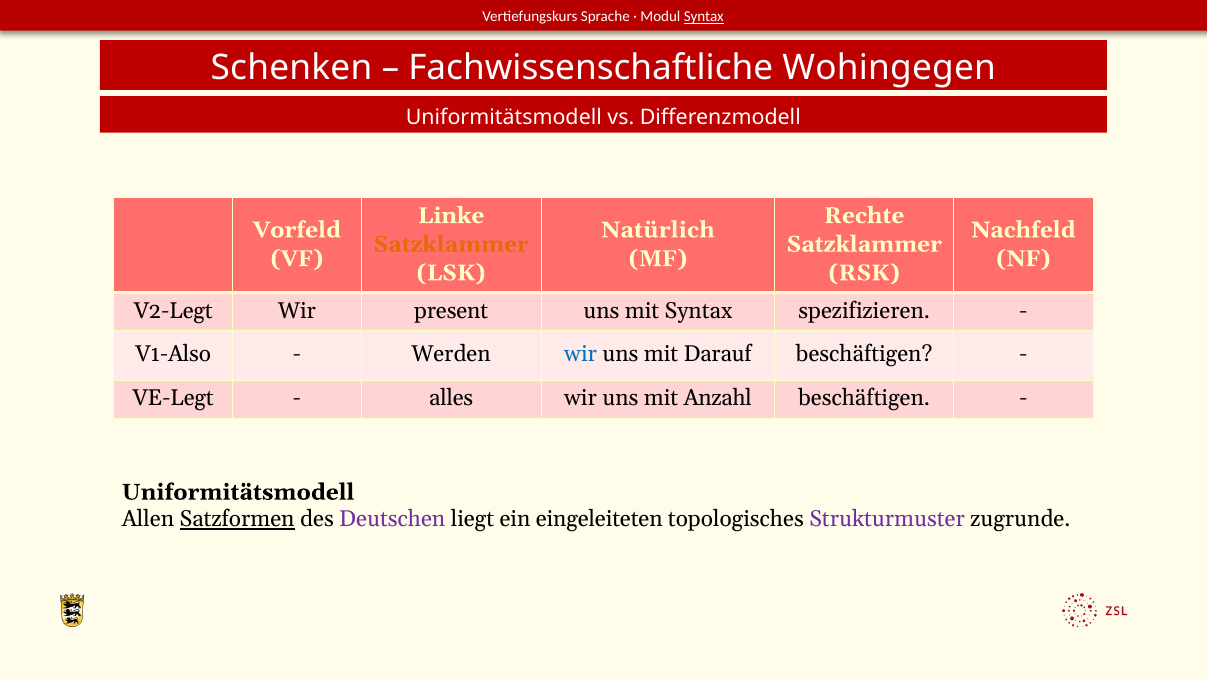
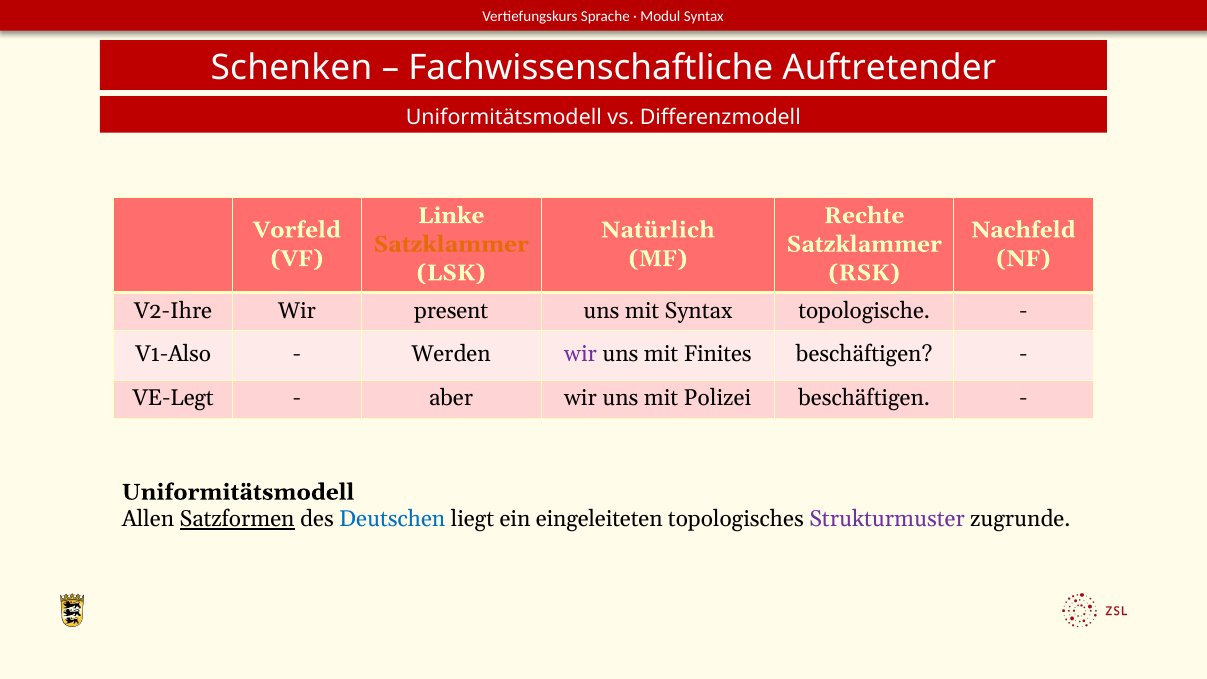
Syntax at (704, 17) underline: present -> none
Wohingegen: Wohingegen -> Auftretender
V2-Legt: V2-Legt -> V2-Ihre
spezifizieren: spezifizieren -> topologische
wir at (581, 354) colour: blue -> purple
Darauf: Darauf -> Finites
alles: alles -> aber
Anzahl: Anzahl -> Polizei
Deutschen colour: purple -> blue
